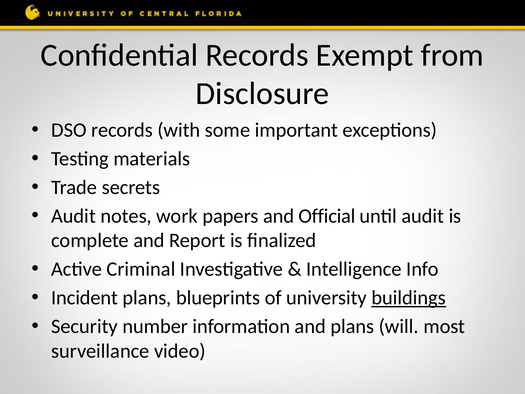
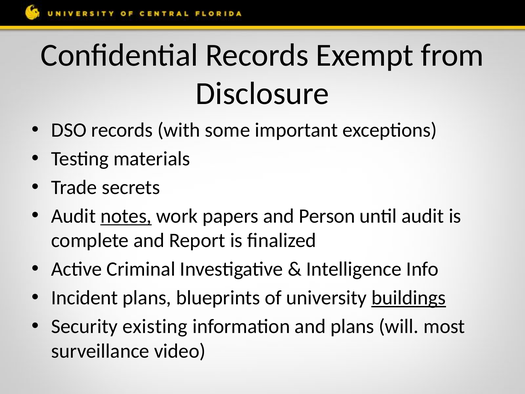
notes underline: none -> present
Official: Official -> Person
number: number -> existing
